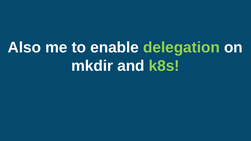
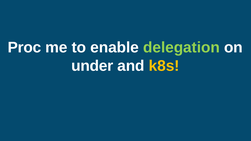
Also: Also -> Proc
mkdir: mkdir -> under
k8s colour: light green -> yellow
